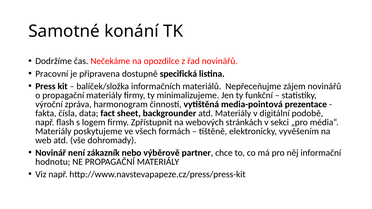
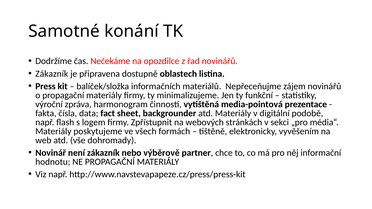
Pracovní at (52, 74): Pracovní -> Zákazník
specifická: specifická -> oblastech
